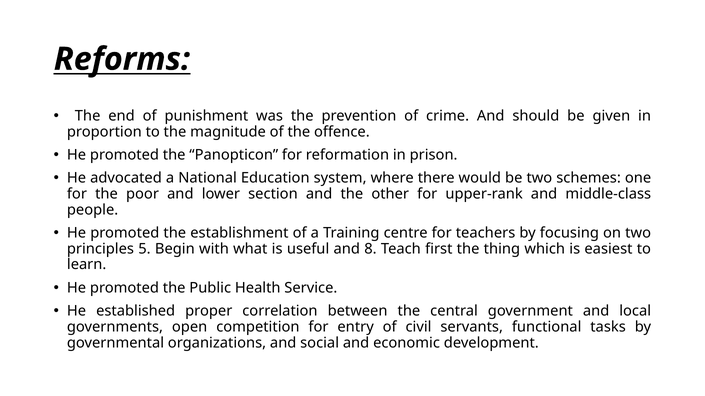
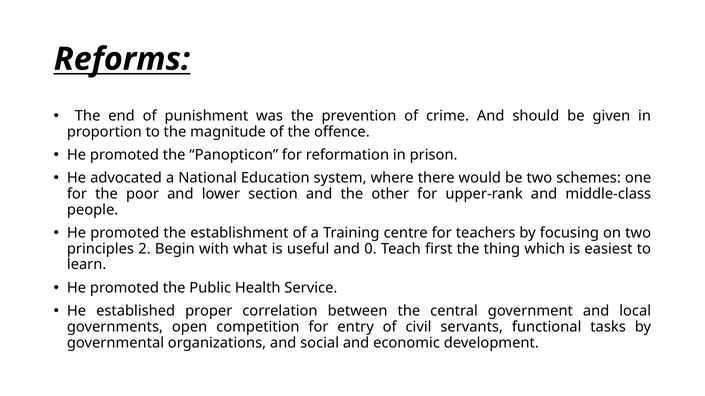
5: 5 -> 2
8: 8 -> 0
